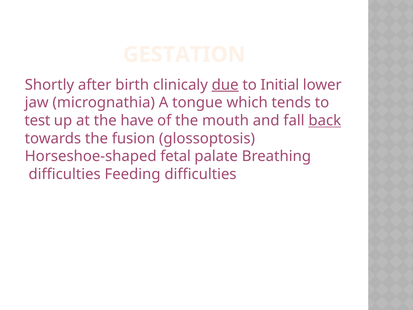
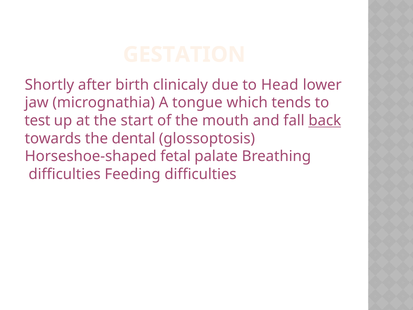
due underline: present -> none
Initial: Initial -> Head
have: have -> start
fusion: fusion -> dental
